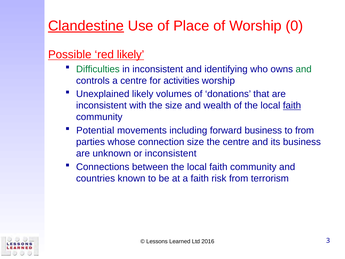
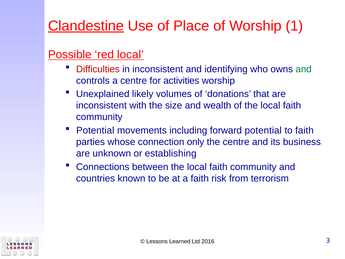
0: 0 -> 1
red likely: likely -> local
Difficulties colour: green -> red
faith at (292, 105) underline: present -> none
forward business: business -> potential
to from: from -> faith
connection size: size -> only
or inconsistent: inconsistent -> establishing
